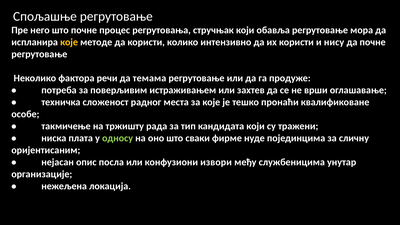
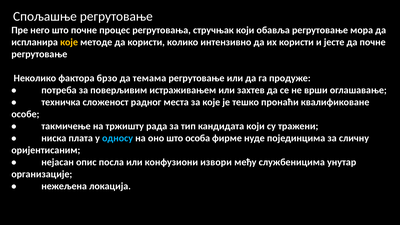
нису: нису -> јесте
речи: речи -> брзо
односу colour: light green -> light blue
сваки: сваки -> особа
